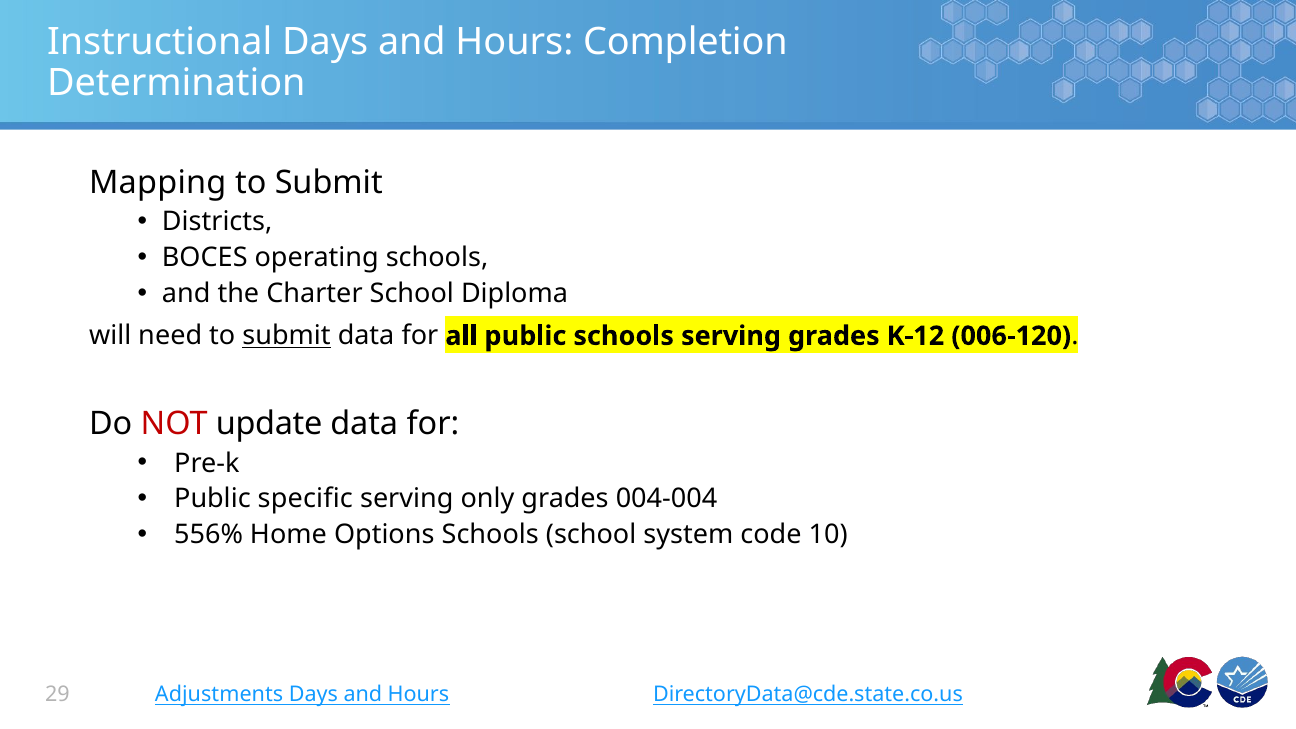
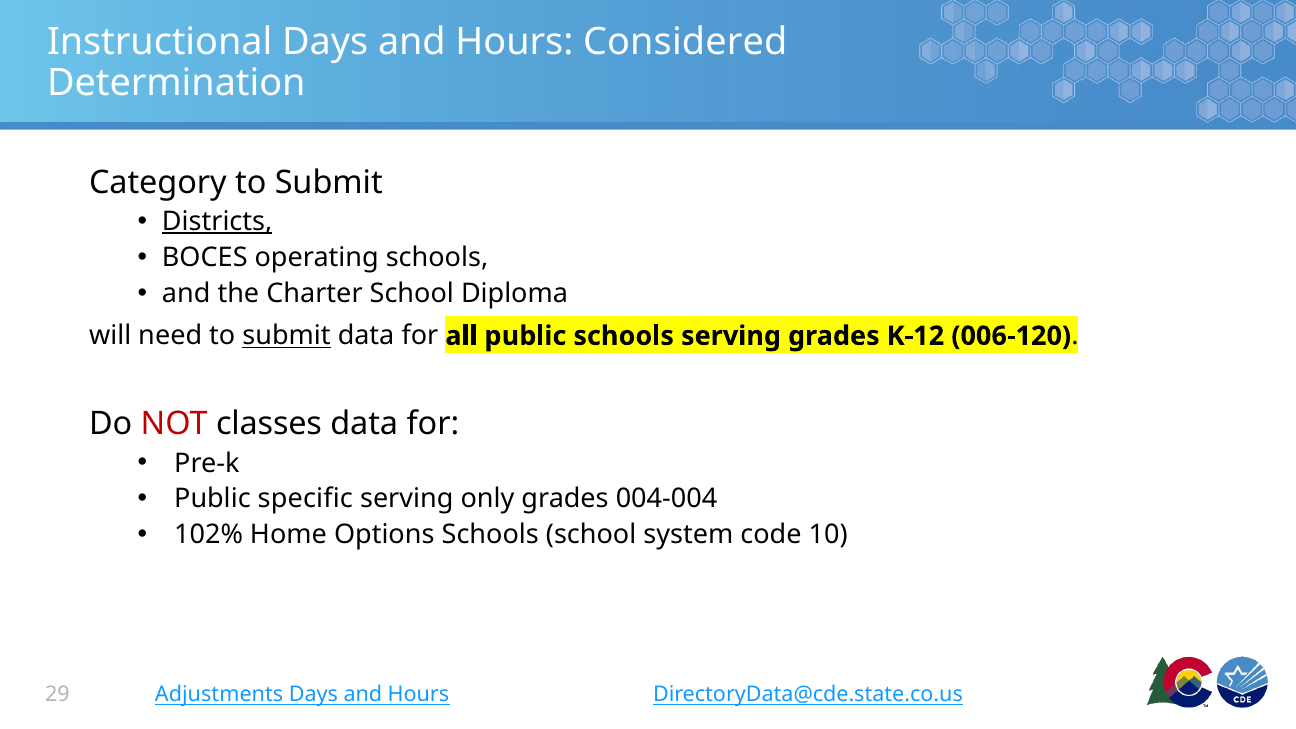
Completion: Completion -> Considered
Mapping: Mapping -> Category
Districts underline: none -> present
update: update -> classes
556%: 556% -> 102%
